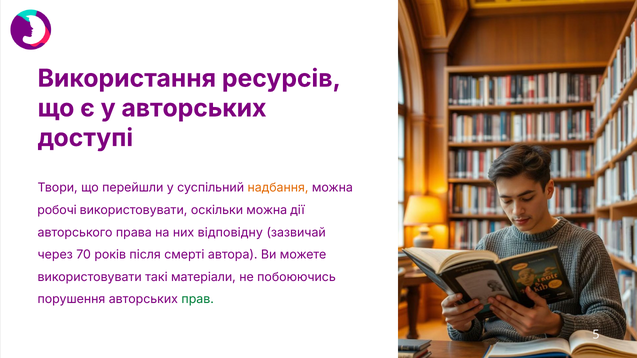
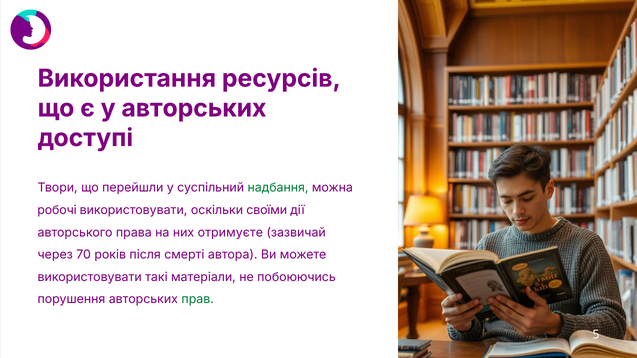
надбання colour: orange -> green
оскільки можна: можна -> своїми
відповідну: відповідну -> отримуєте
